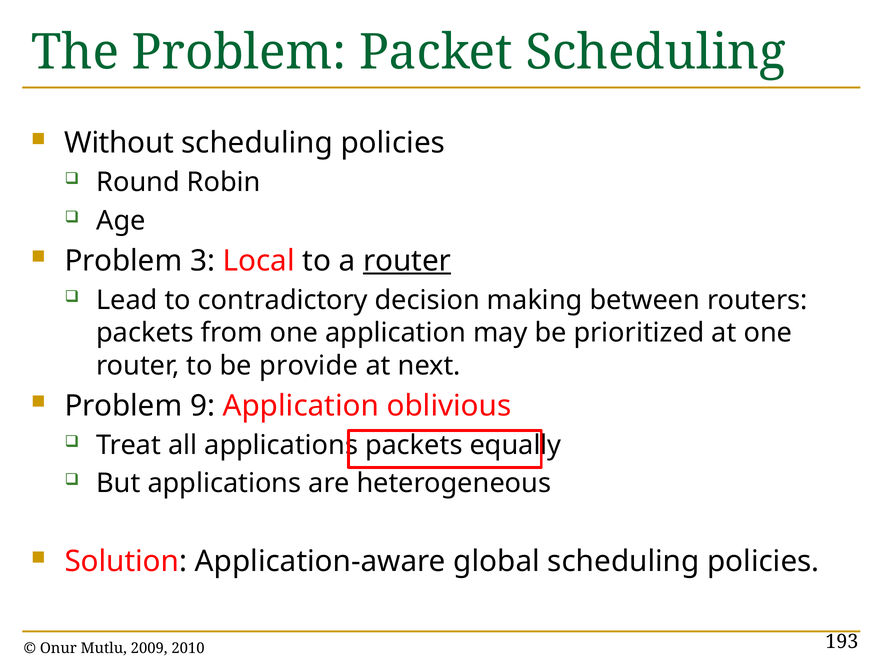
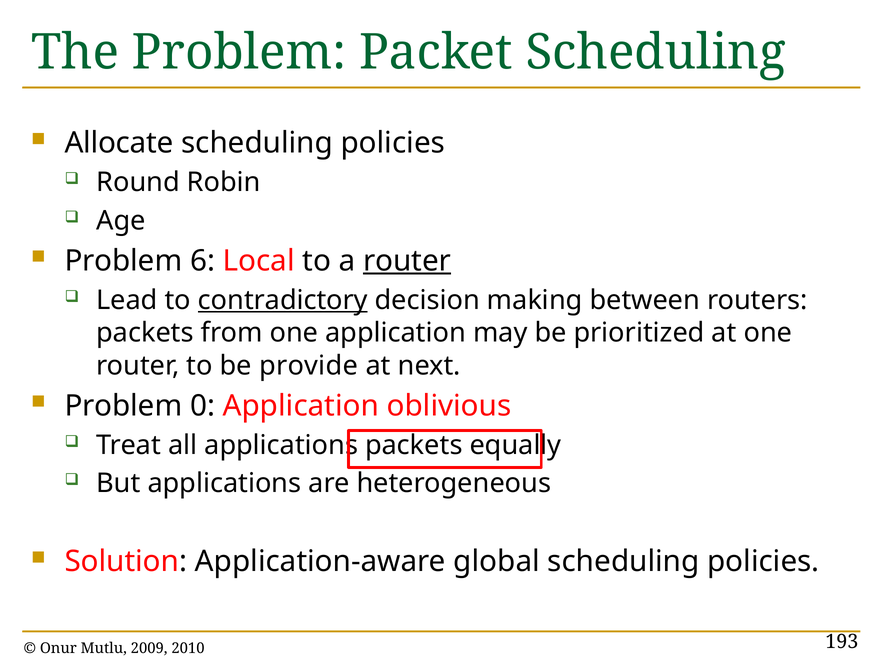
Without: Without -> Allocate
3: 3 -> 6
contradictory underline: none -> present
9: 9 -> 0
